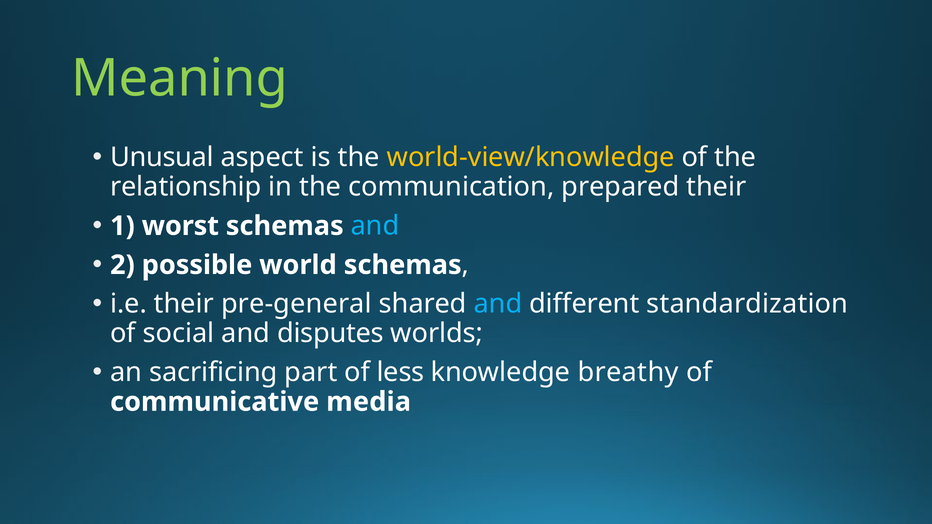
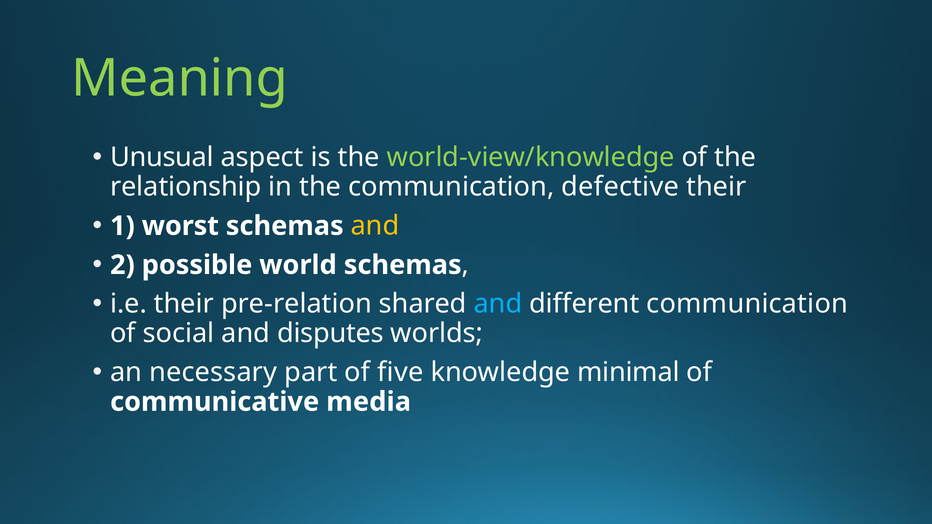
world-view/knowledge colour: yellow -> light green
prepared: prepared -> defective
and at (375, 226) colour: light blue -> yellow
pre-general: pre-general -> pre-relation
different standardization: standardization -> communication
sacrificing: sacrificing -> necessary
less: less -> five
breathy: breathy -> minimal
